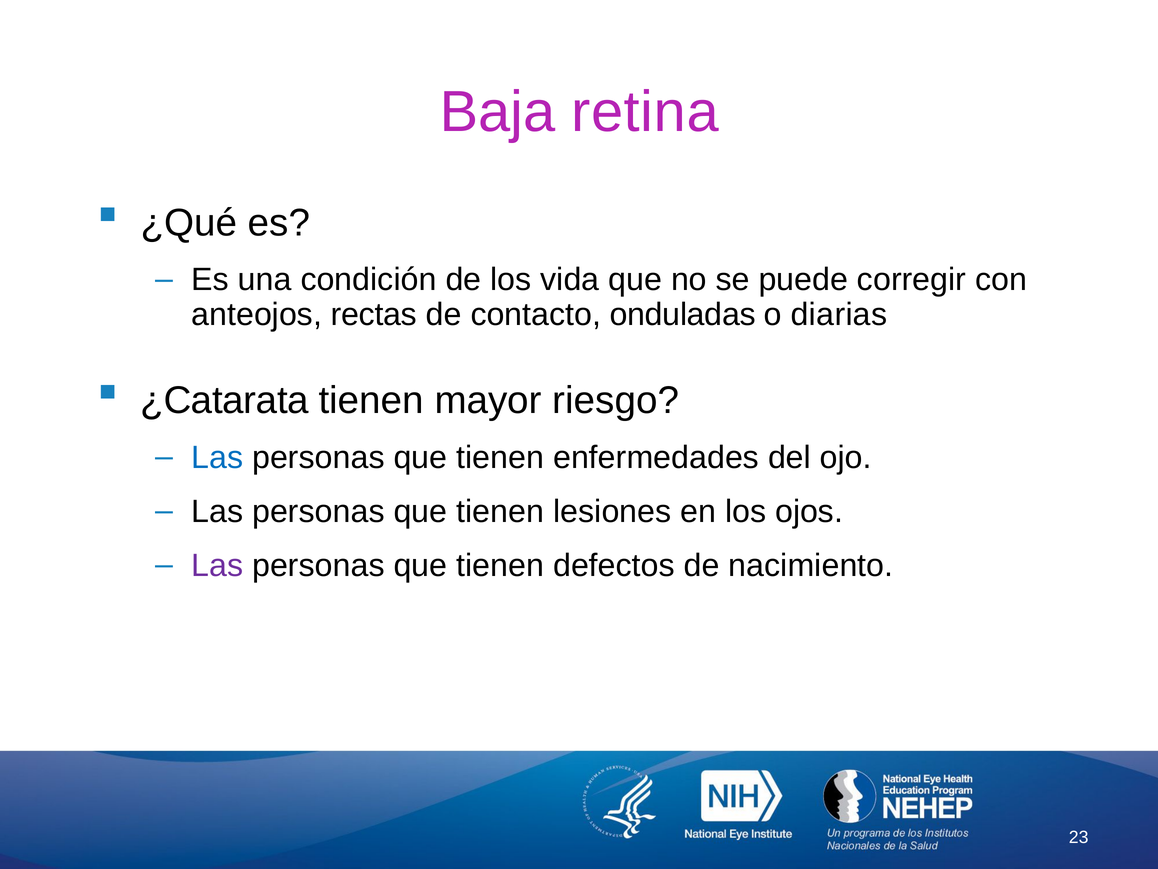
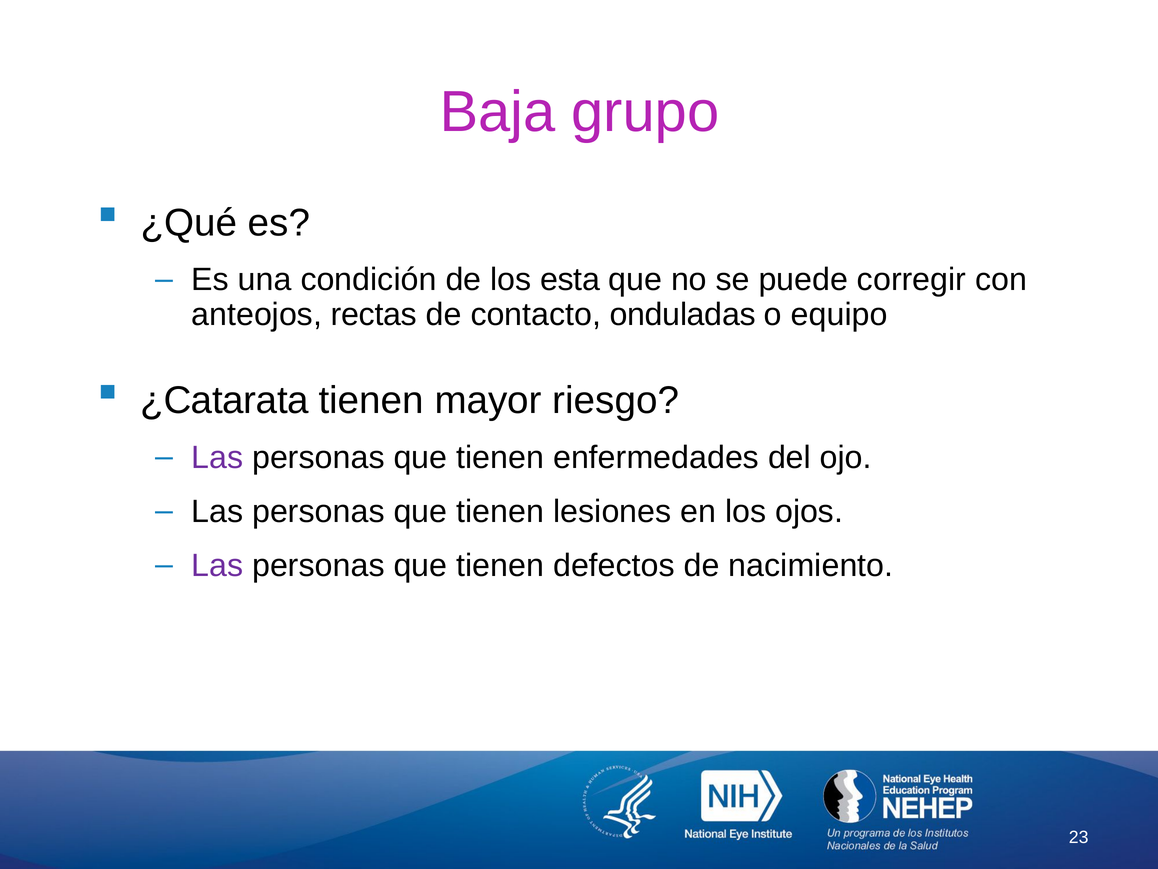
retina: retina -> grupo
vida: vida -> esta
diarias: diarias -> equipo
Las at (217, 457) colour: blue -> purple
